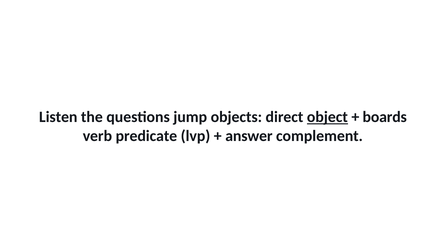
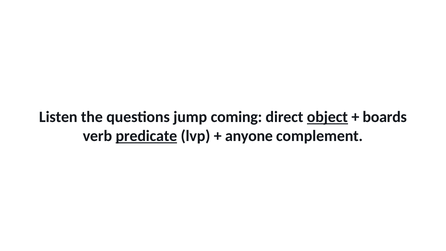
objects: objects -> coming
predicate underline: none -> present
answer: answer -> anyone
